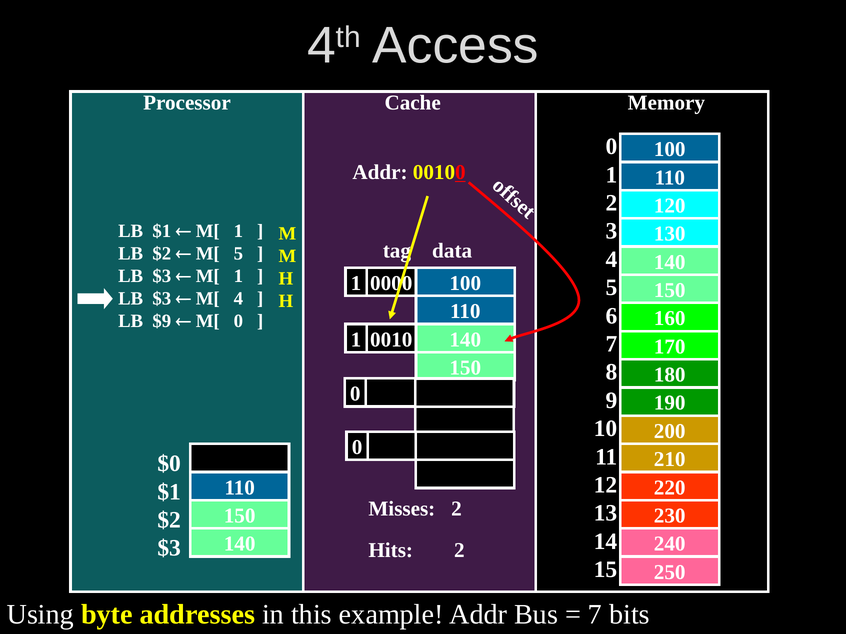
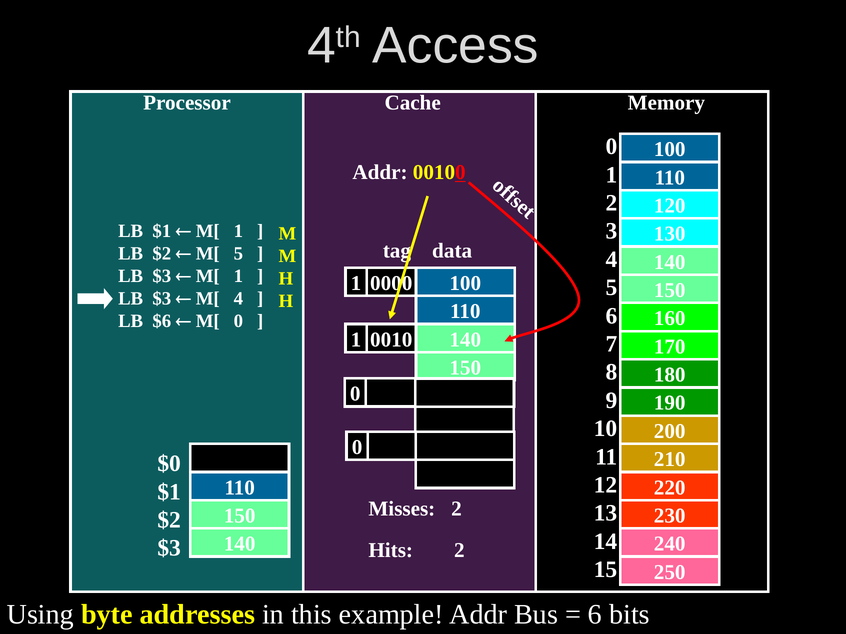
$9: $9 -> $6
7 at (595, 615): 7 -> 6
